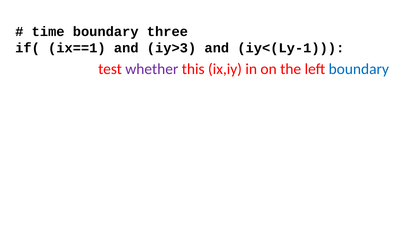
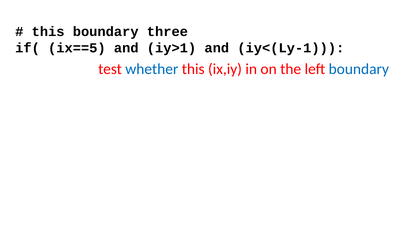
time at (48, 32): time -> this
ix==1: ix==1 -> ix==5
iy>3: iy>3 -> iy>1
whether colour: purple -> blue
